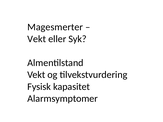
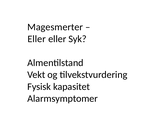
Vekt at (37, 39): Vekt -> Eller
